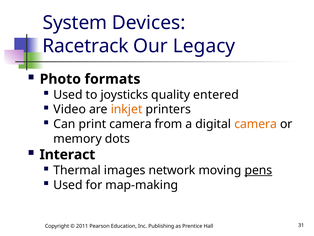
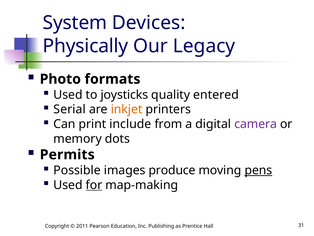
Racetrack: Racetrack -> Physically
Video: Video -> Serial
print camera: camera -> include
camera at (256, 124) colour: orange -> purple
Interact: Interact -> Permits
Thermal: Thermal -> Possible
network: network -> produce
for underline: none -> present
